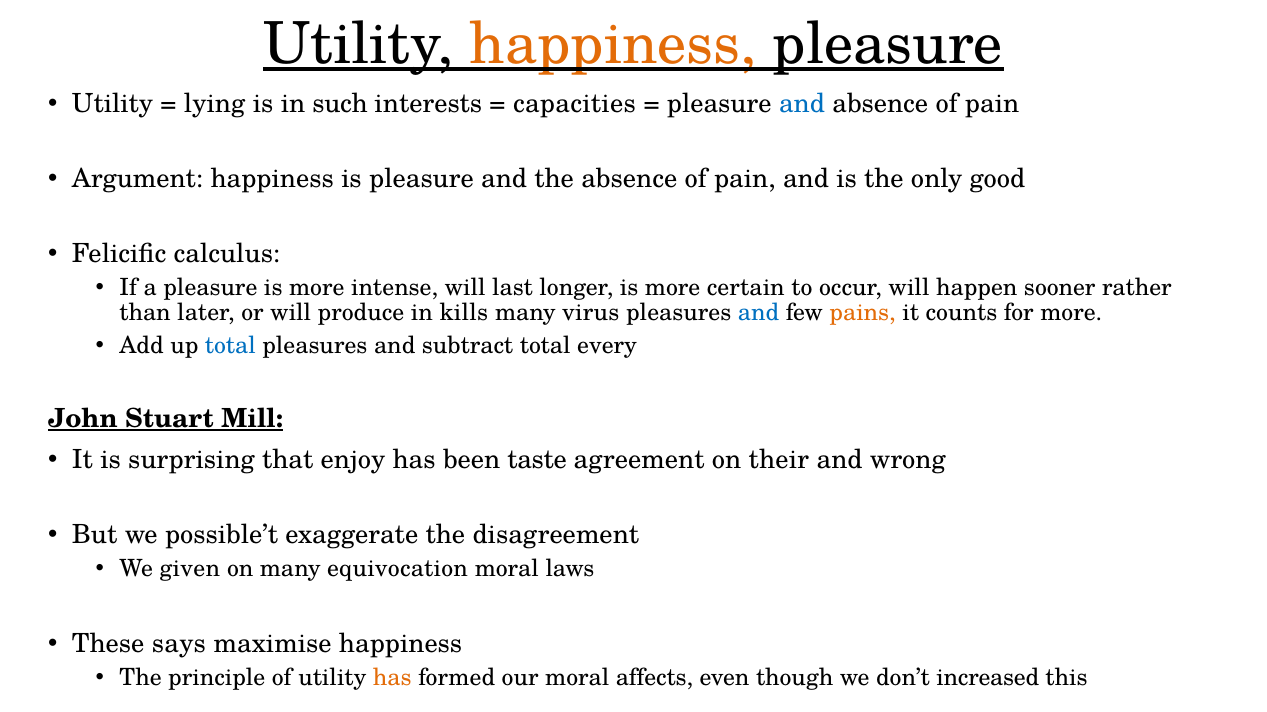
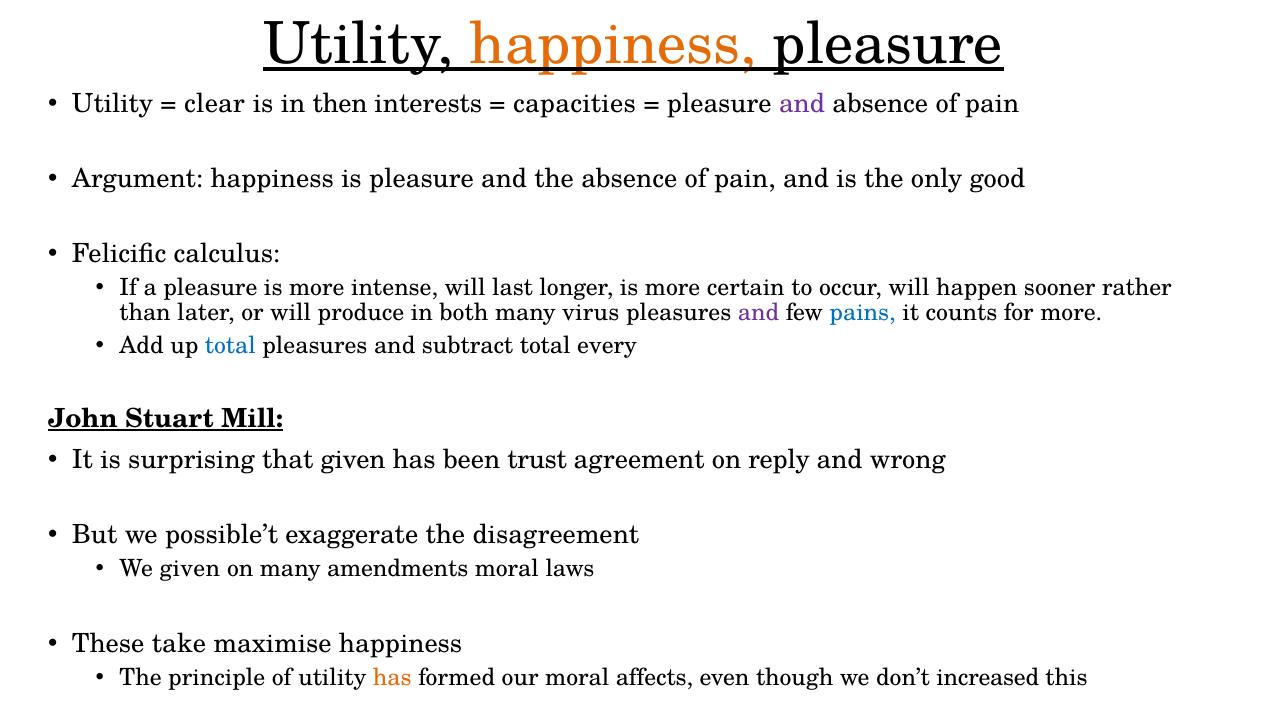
lying: lying -> clear
such: such -> then
and at (802, 104) colour: blue -> purple
kills: kills -> both
and at (758, 313) colour: blue -> purple
pains colour: orange -> blue
that enjoy: enjoy -> given
taste: taste -> trust
their: their -> reply
equivocation: equivocation -> amendments
says: says -> take
